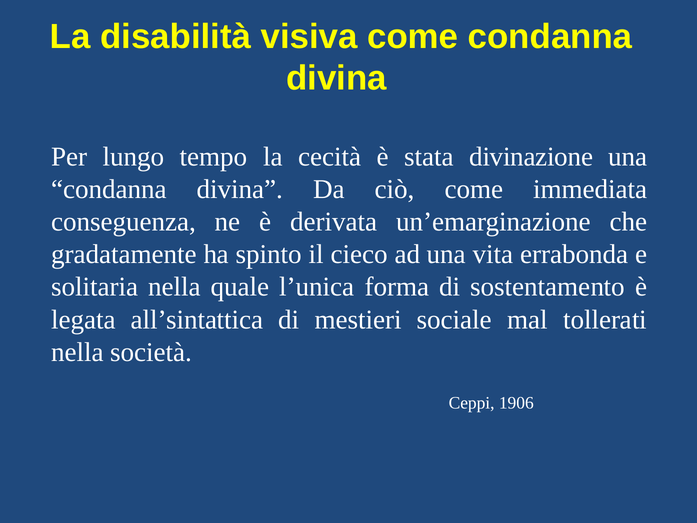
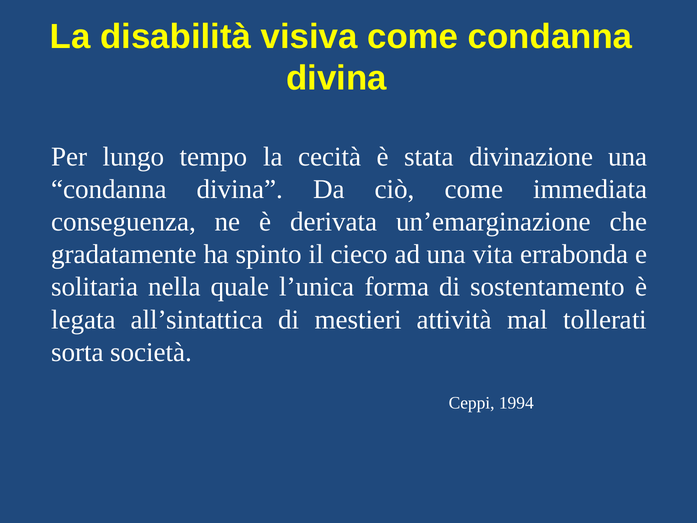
sociale: sociale -> attività
nella at (77, 352): nella -> sorta
1906: 1906 -> 1994
